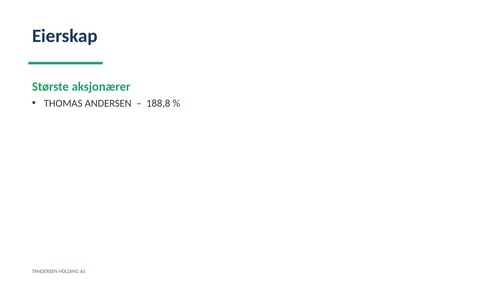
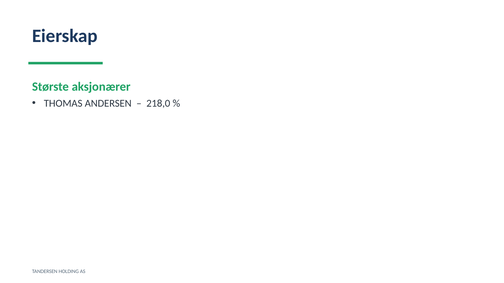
188,8: 188,8 -> 218,0
